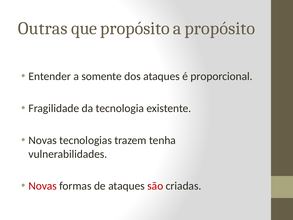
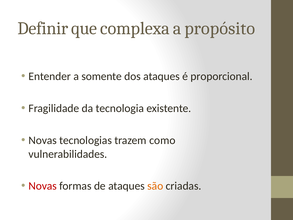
Outras: Outras -> Definir
que propósito: propósito -> complexa
tenha: tenha -> como
são colour: red -> orange
